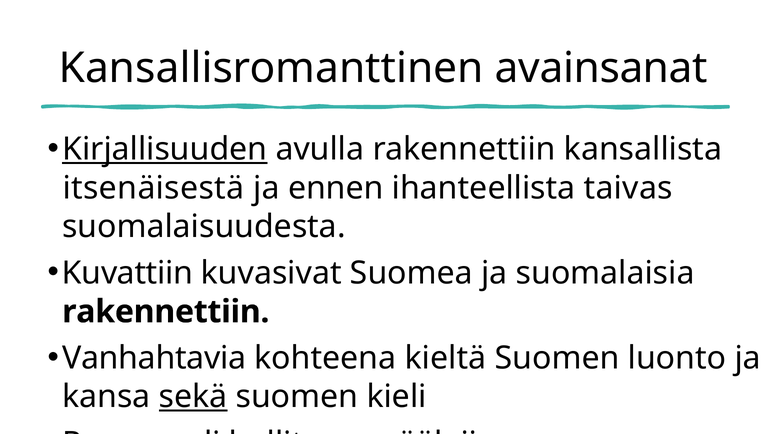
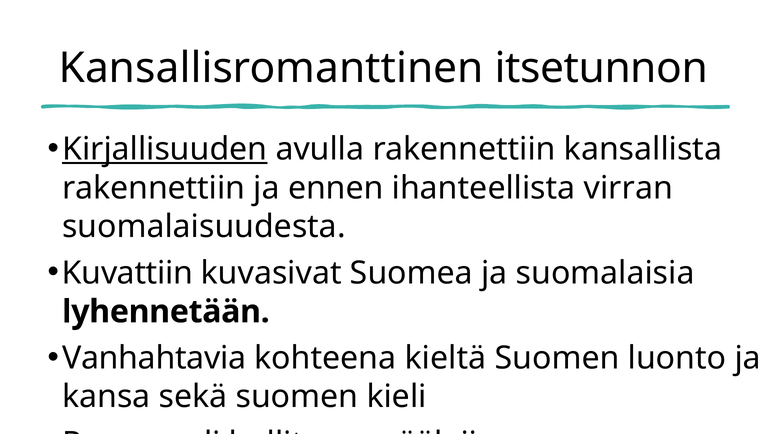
avainsanat: avainsanat -> itsetunnon
itsenäisestä at (153, 188): itsenäisestä -> rakennettiin
taivas: taivas -> virran
rakennettiin at (166, 311): rakennettiin -> lyhennetään
sekä underline: present -> none
